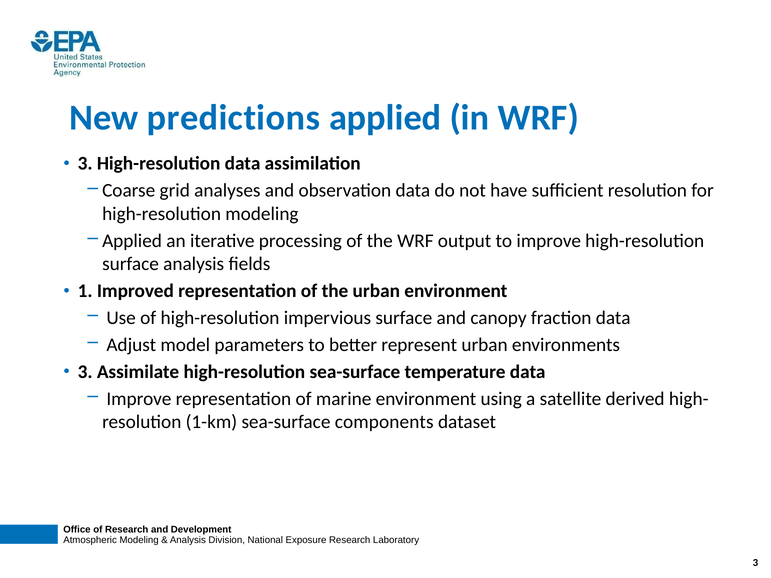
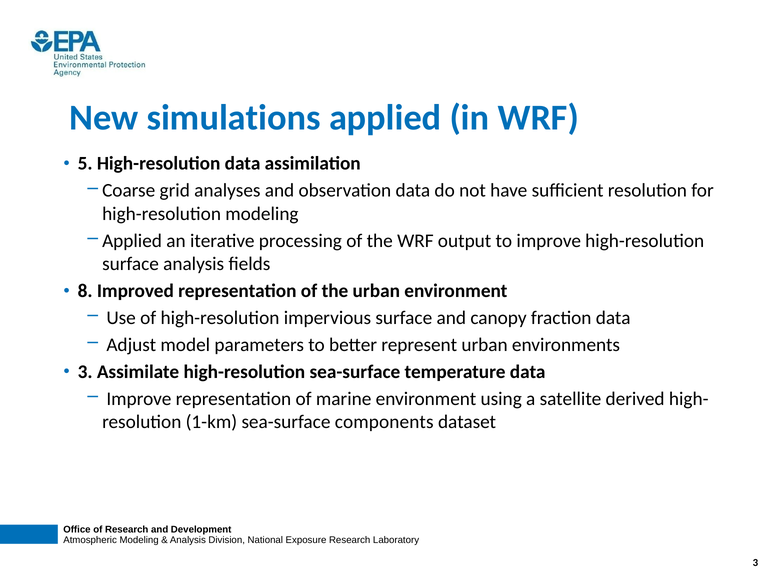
predictions: predictions -> simulations
3 at (85, 164): 3 -> 5
1: 1 -> 8
